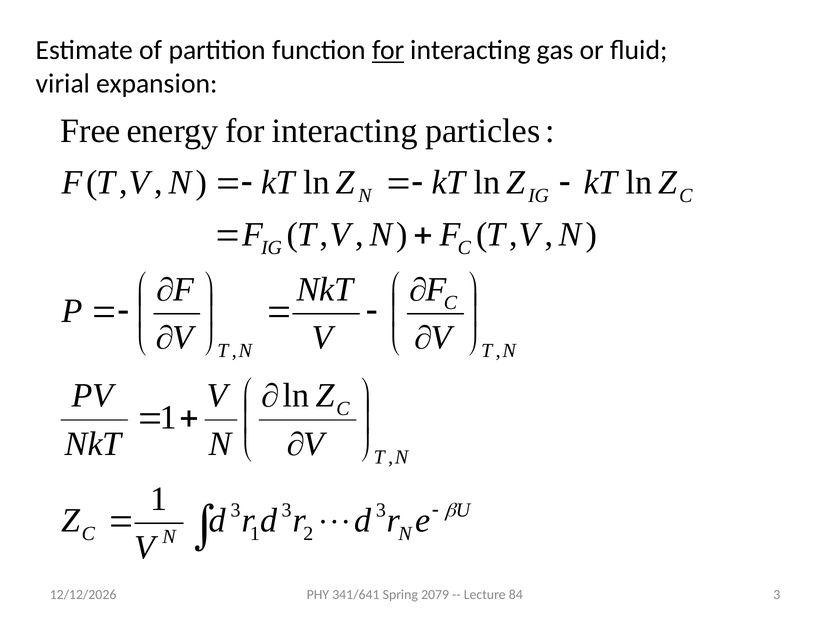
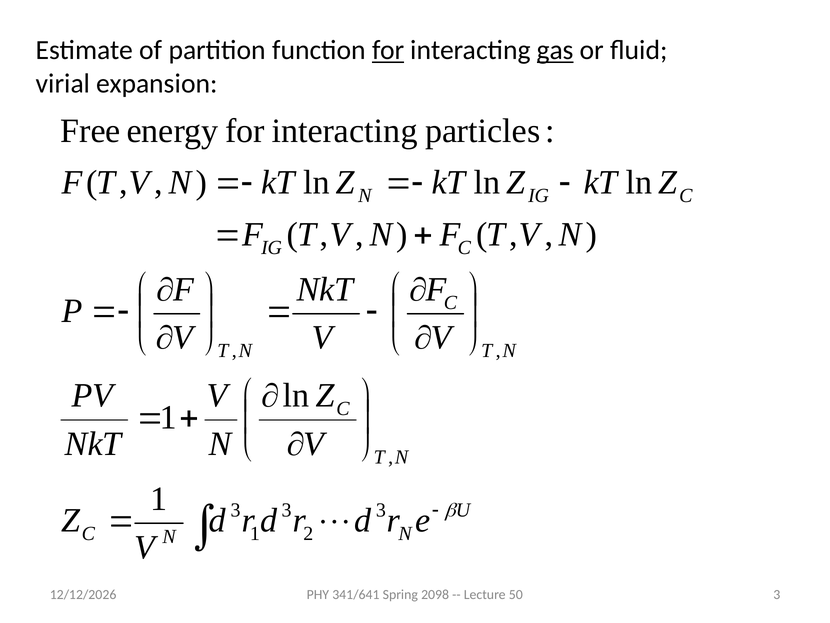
gas underline: none -> present
2079: 2079 -> 2098
84: 84 -> 50
